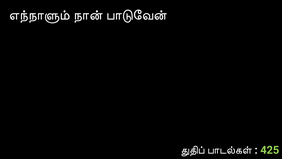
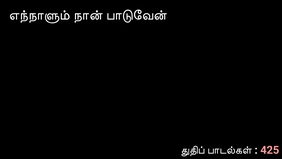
425 colour: light green -> pink
